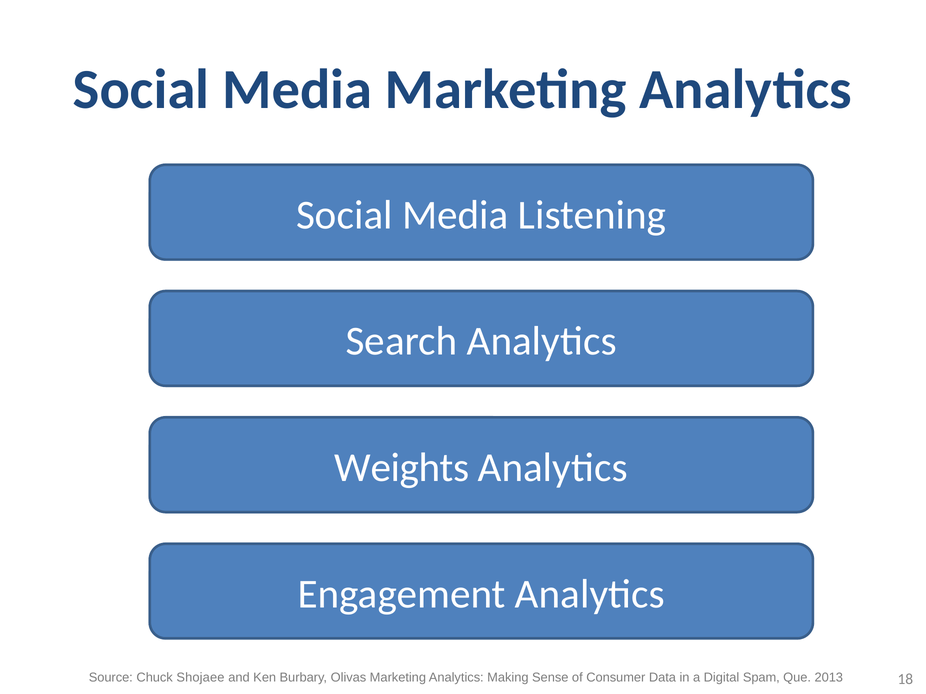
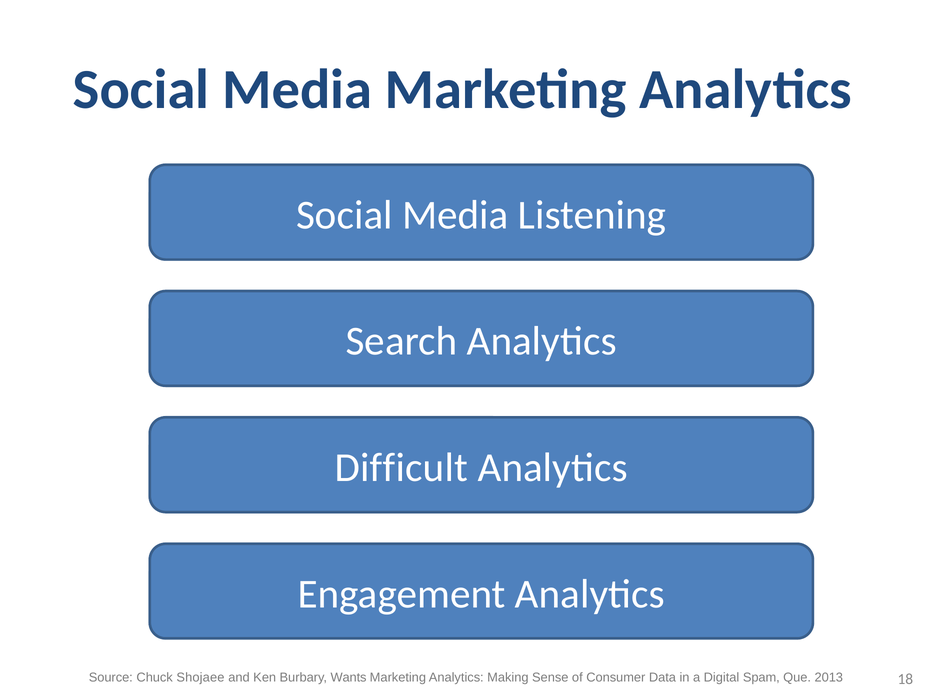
Weights: Weights -> Difficult
Olivas: Olivas -> Wants
